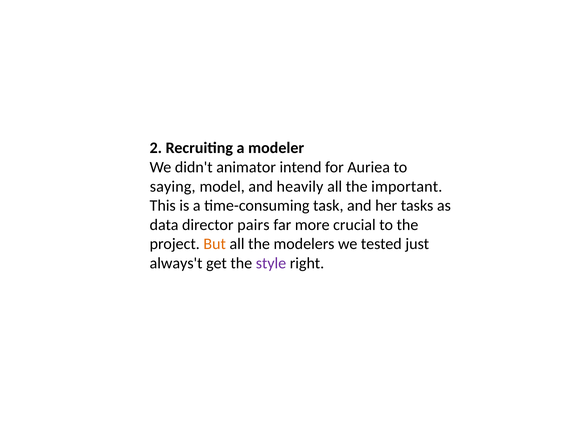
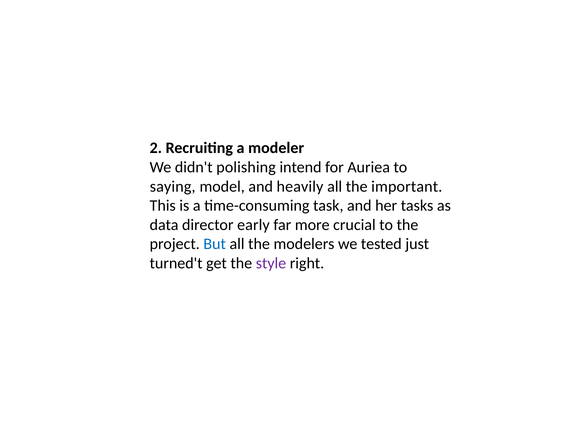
animator: animator -> polishing
pairs: pairs -> early
But colour: orange -> blue
always't: always't -> turned't
